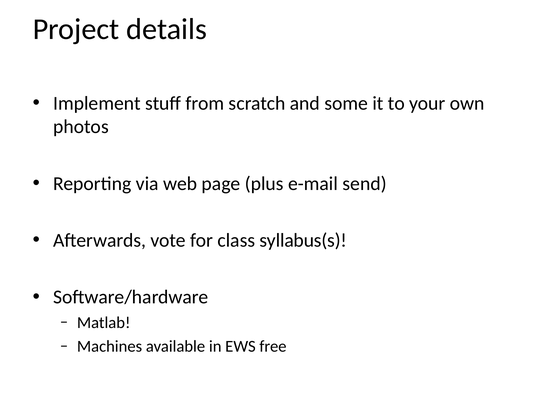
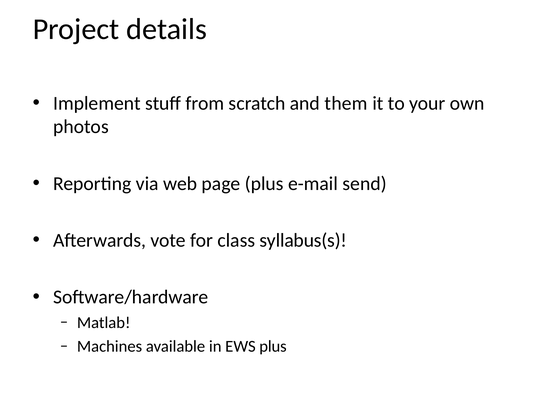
some: some -> them
EWS free: free -> plus
